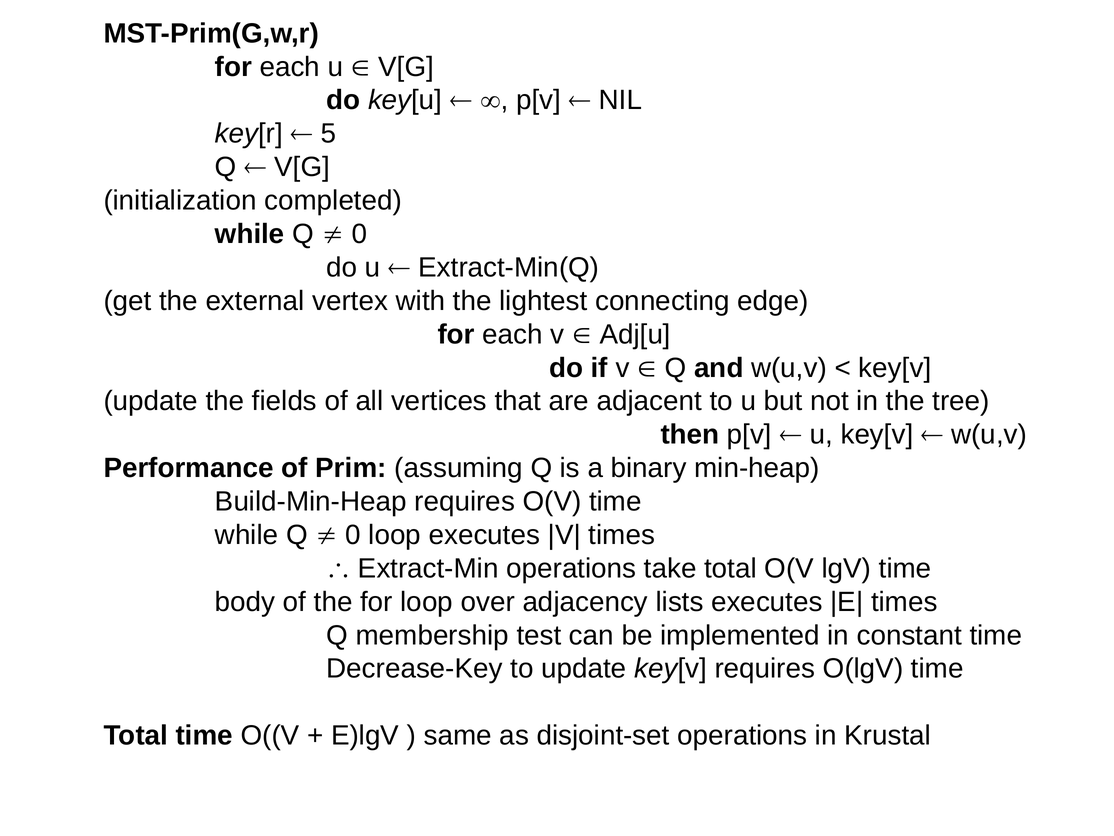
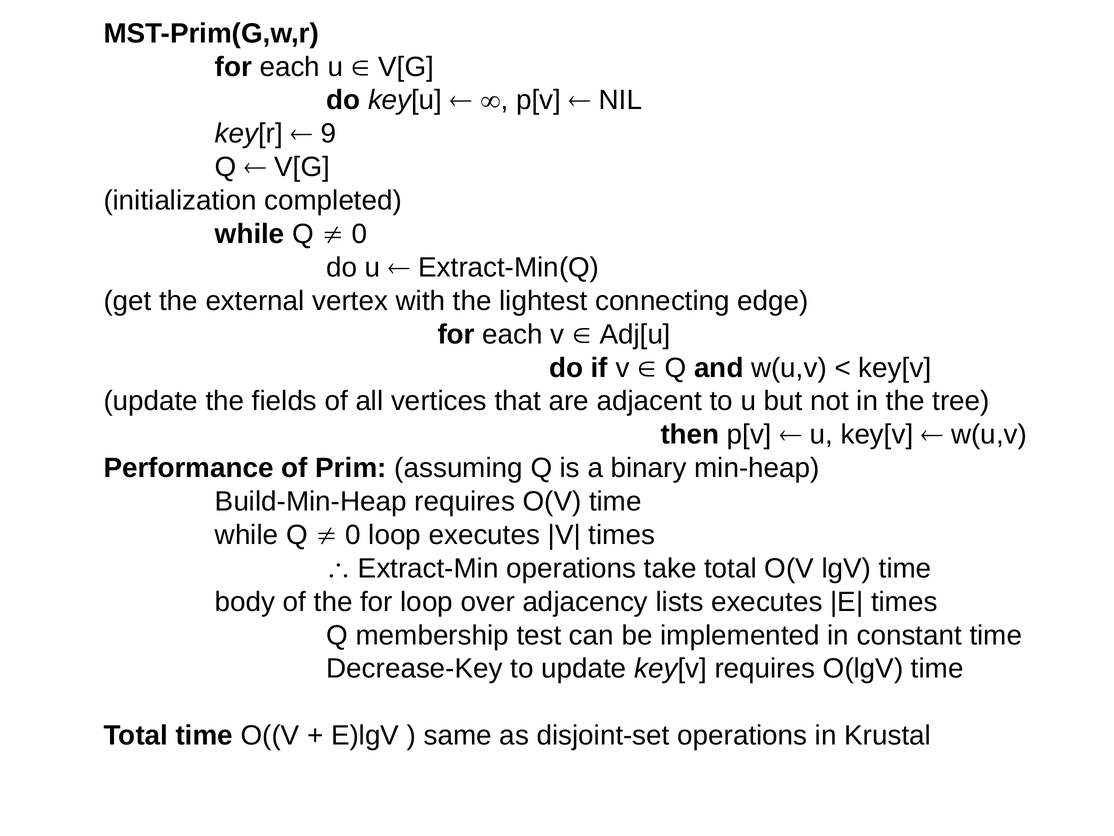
5: 5 -> 9
